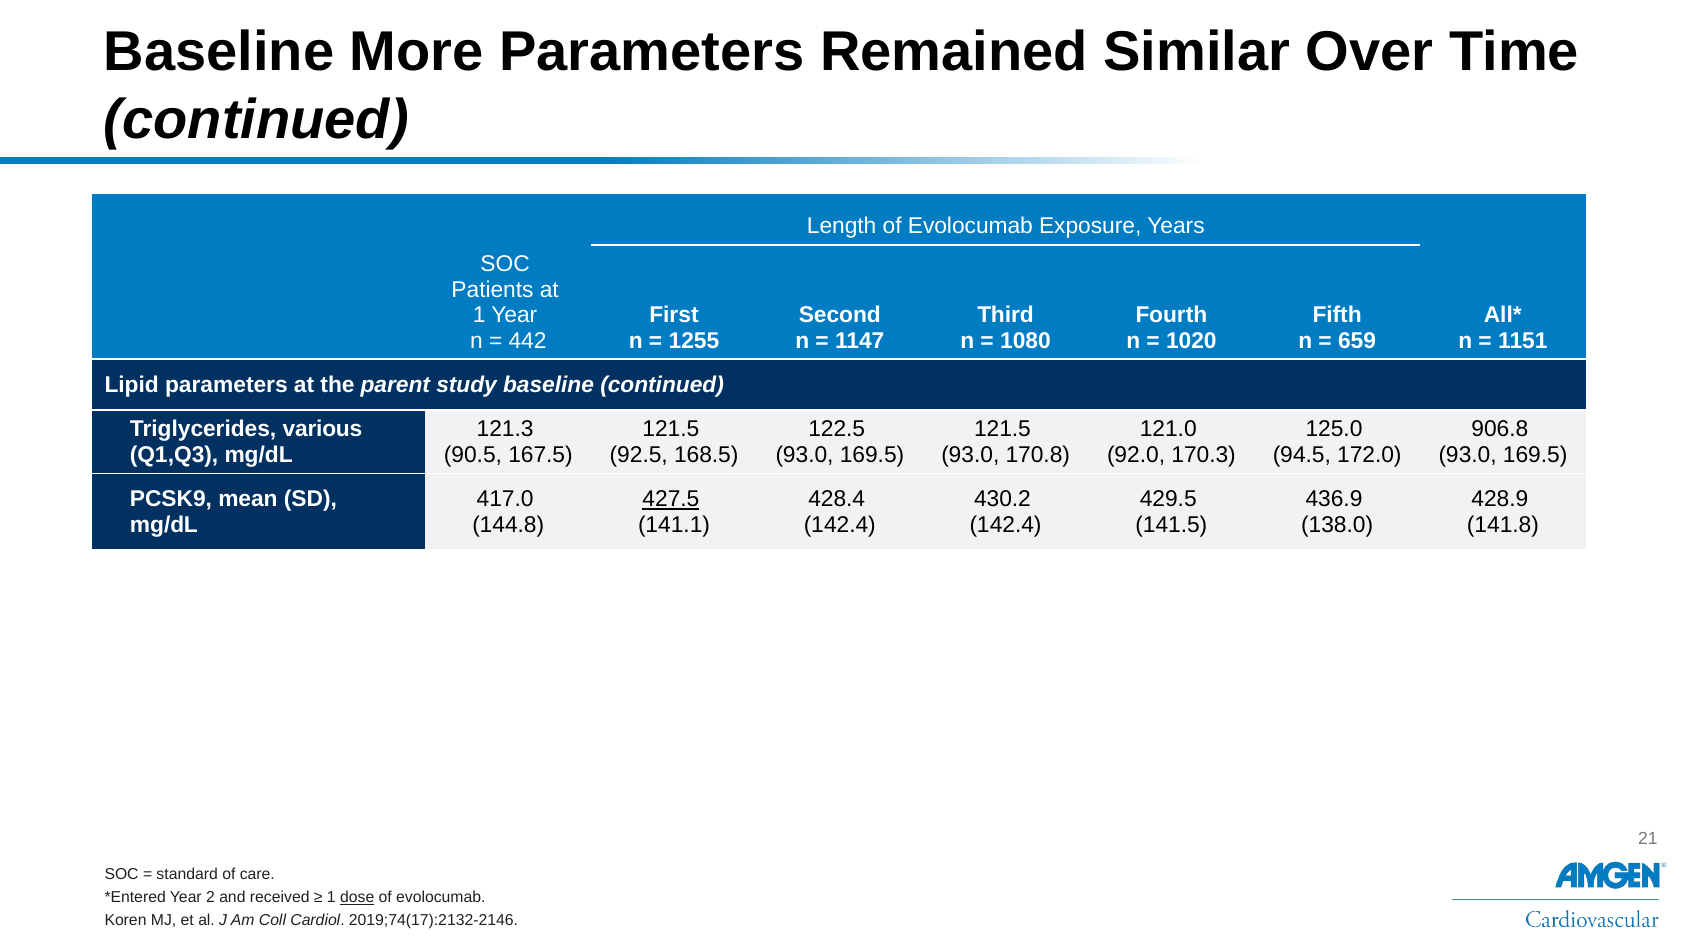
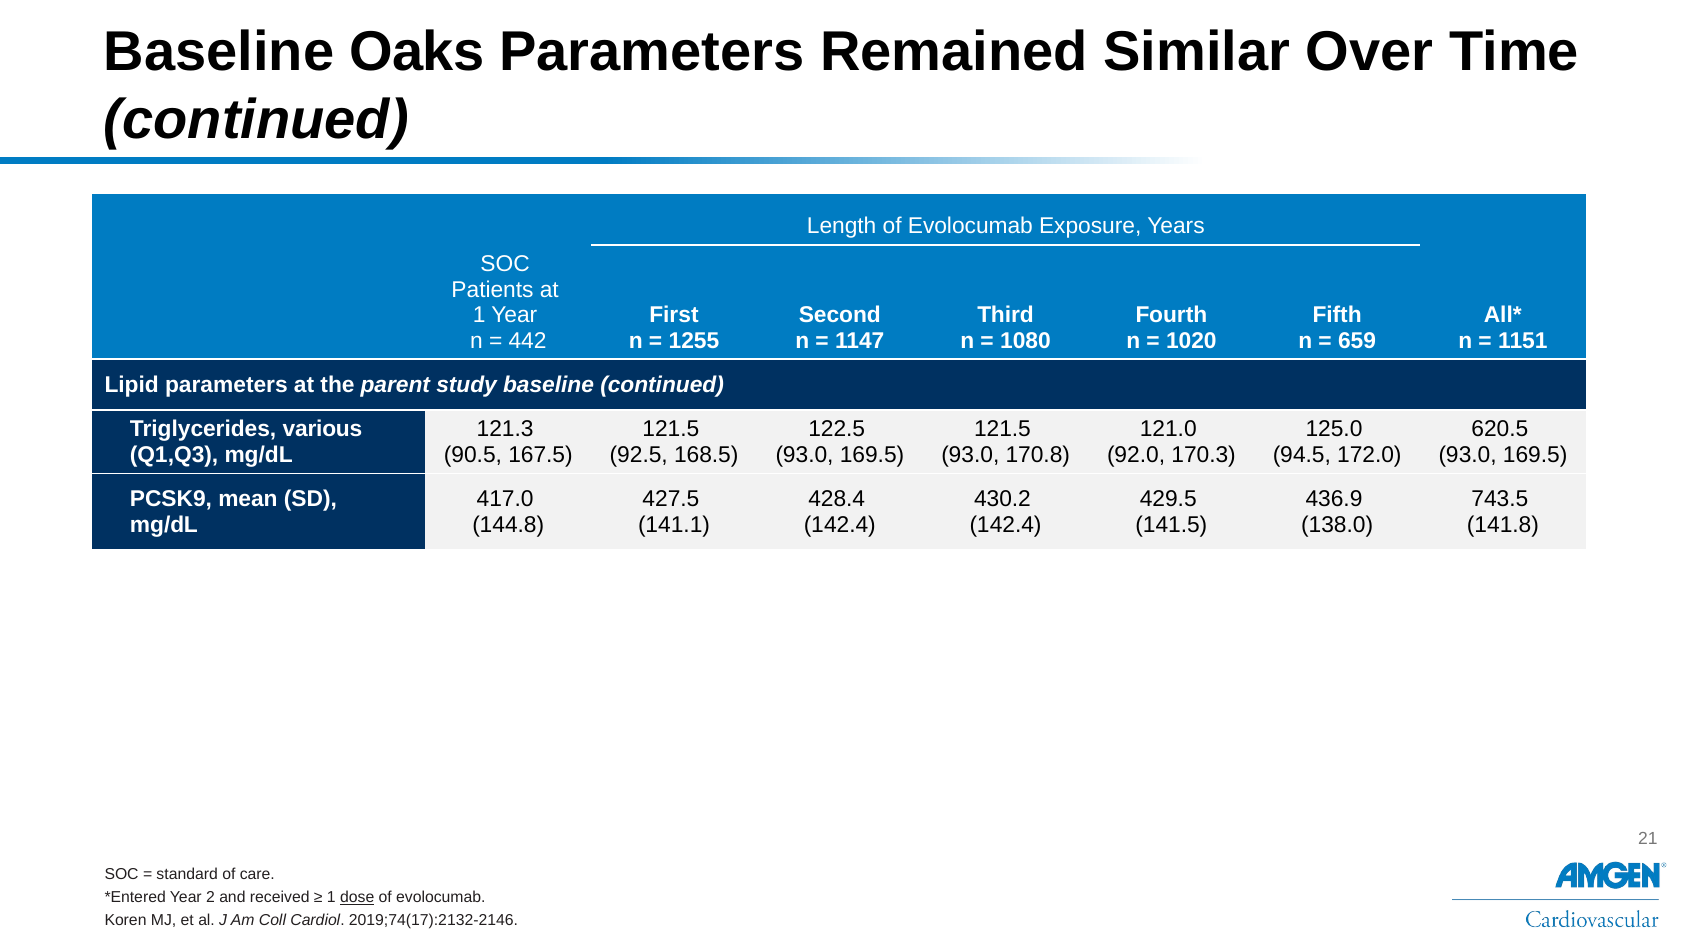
More: More -> Oaks
906.8: 906.8 -> 620.5
427.5 underline: present -> none
428.9: 428.9 -> 743.5
